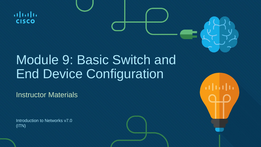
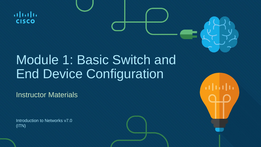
9: 9 -> 1
